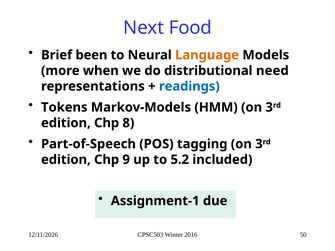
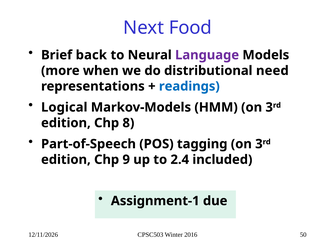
been: been -> back
Language colour: orange -> purple
Tokens: Tokens -> Logical
5.2: 5.2 -> 2.4
